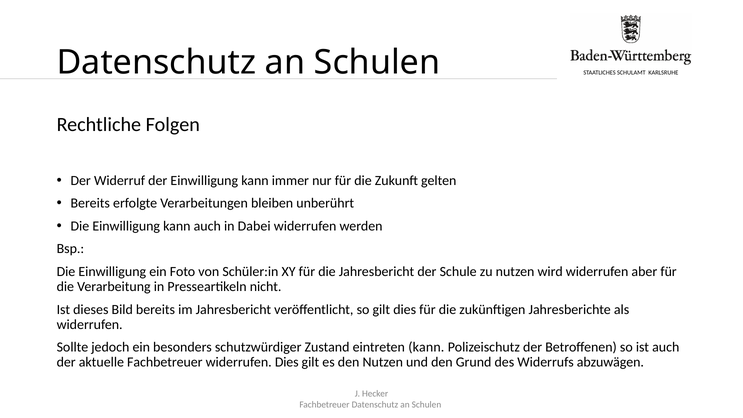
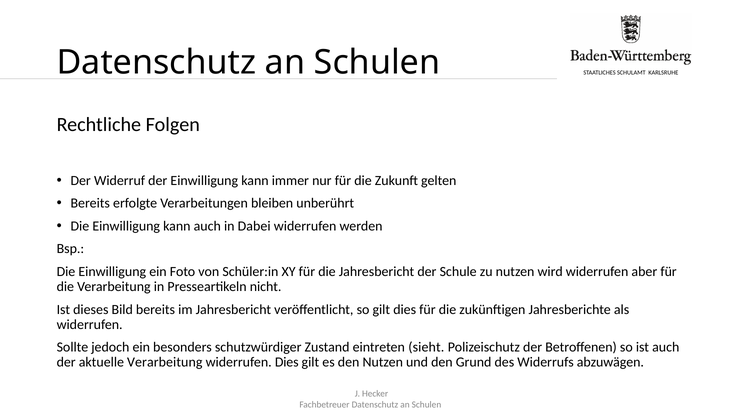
eintreten kann: kann -> sieht
aktuelle Fachbetreuer: Fachbetreuer -> Verarbeitung
